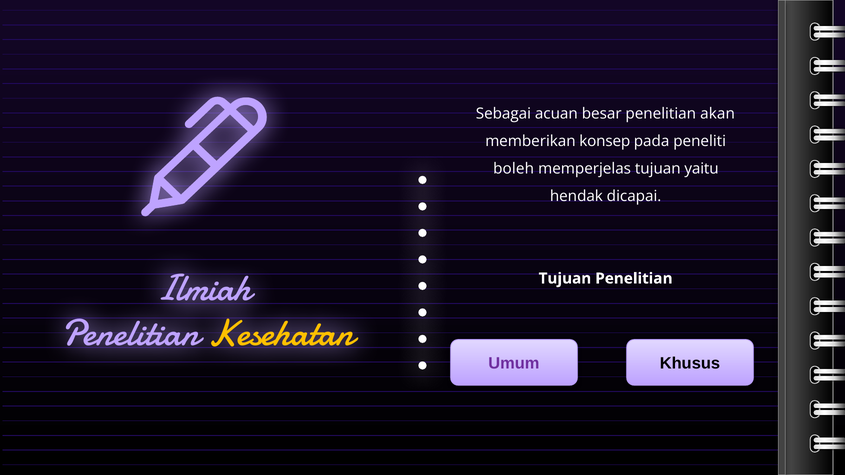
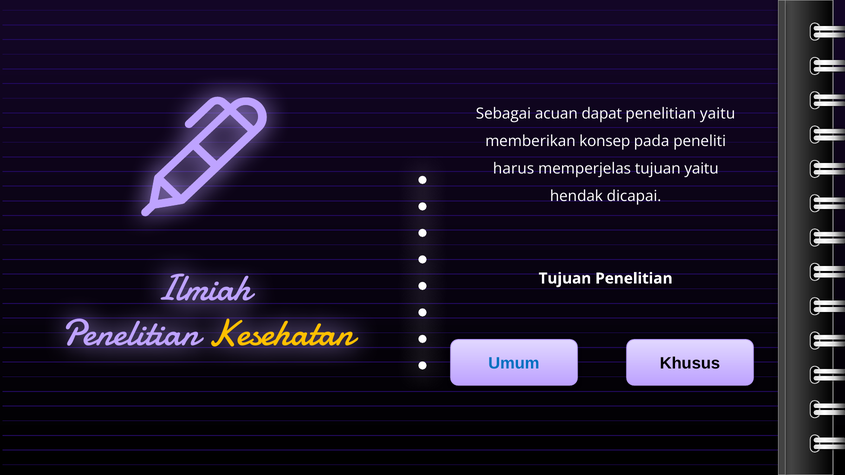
besar: besar -> dapat
penelitian akan: akan -> yaitu
boleh: boleh -> harus
Umum colour: purple -> blue
